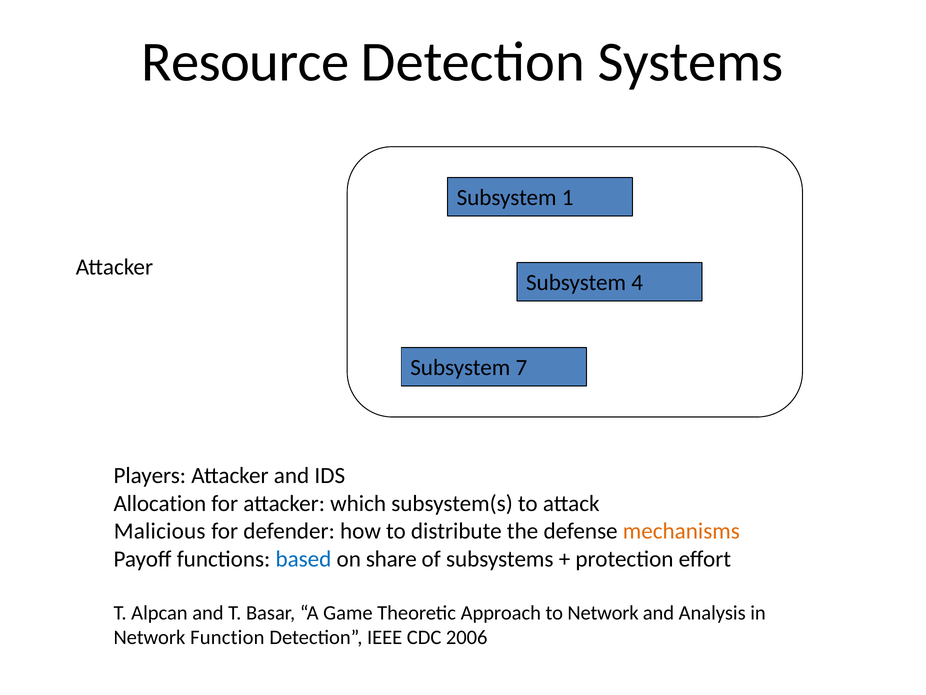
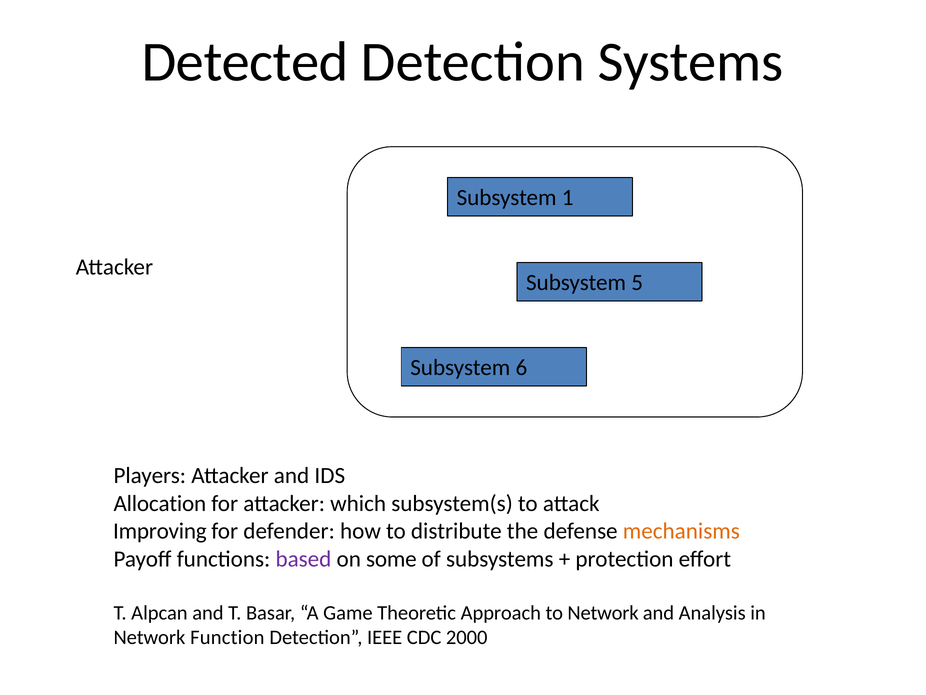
Resource: Resource -> Detected
4: 4 -> 5
7: 7 -> 6
Malicious: Malicious -> Improving
based colour: blue -> purple
share: share -> some
2006: 2006 -> 2000
